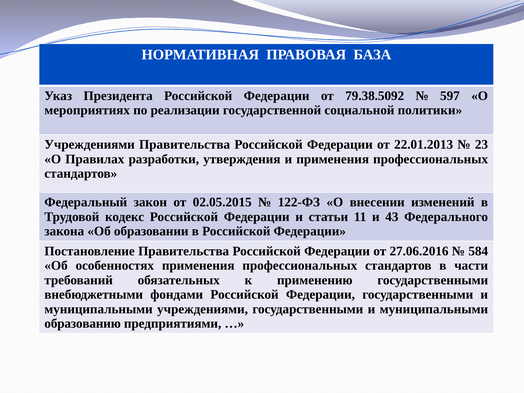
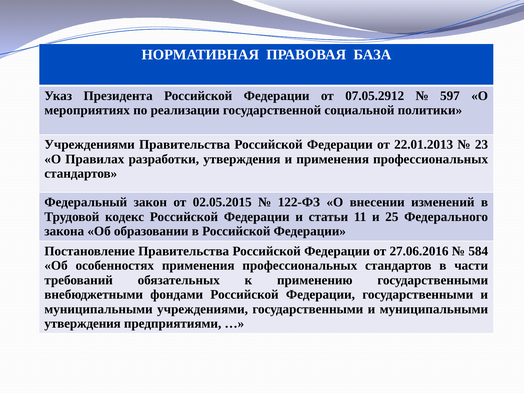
79.38.5092: 79.38.5092 -> 07.05.2912
43: 43 -> 25
образованию at (83, 324): образованию -> утверждения
